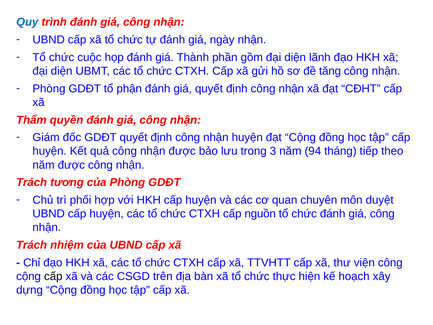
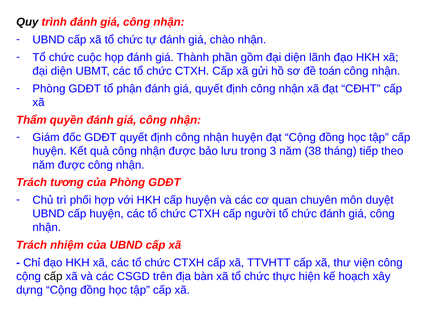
Quy colour: blue -> black
ngày: ngày -> chào
tăng: tăng -> toán
94: 94 -> 38
nguồn: nguồn -> người
